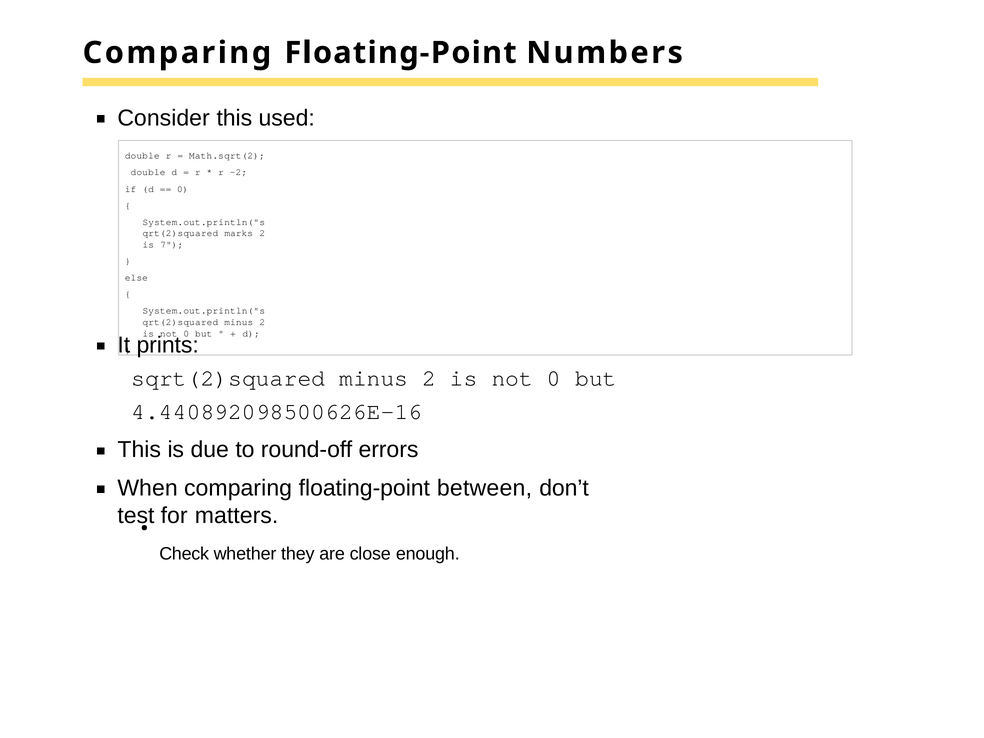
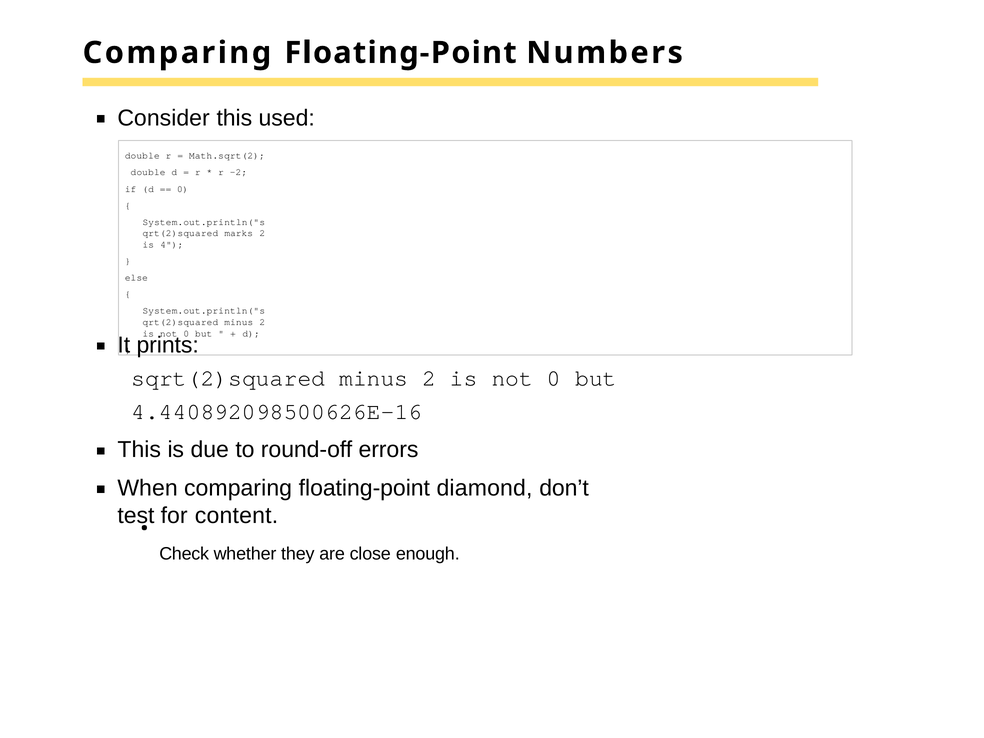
7: 7 -> 4
between: between -> diamond
matters: matters -> content
